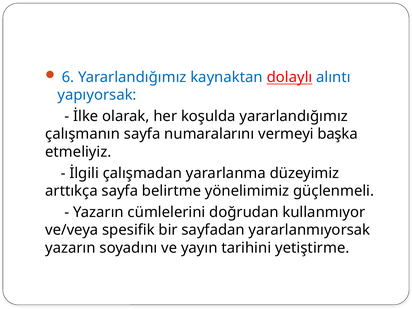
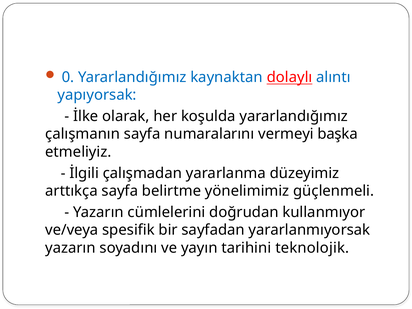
6: 6 -> 0
yetiştirme: yetiştirme -> teknolojik
